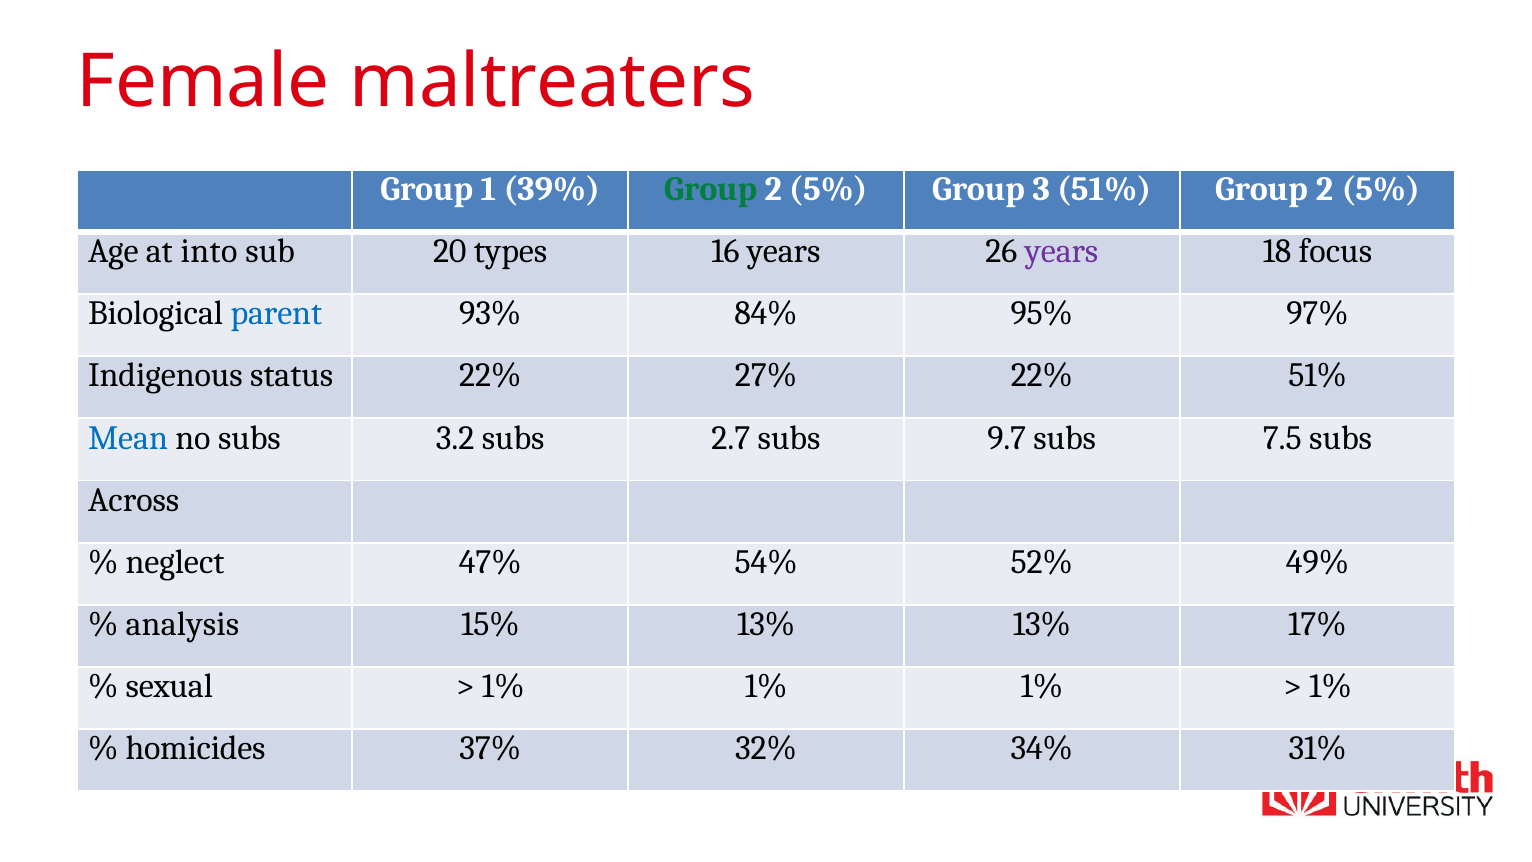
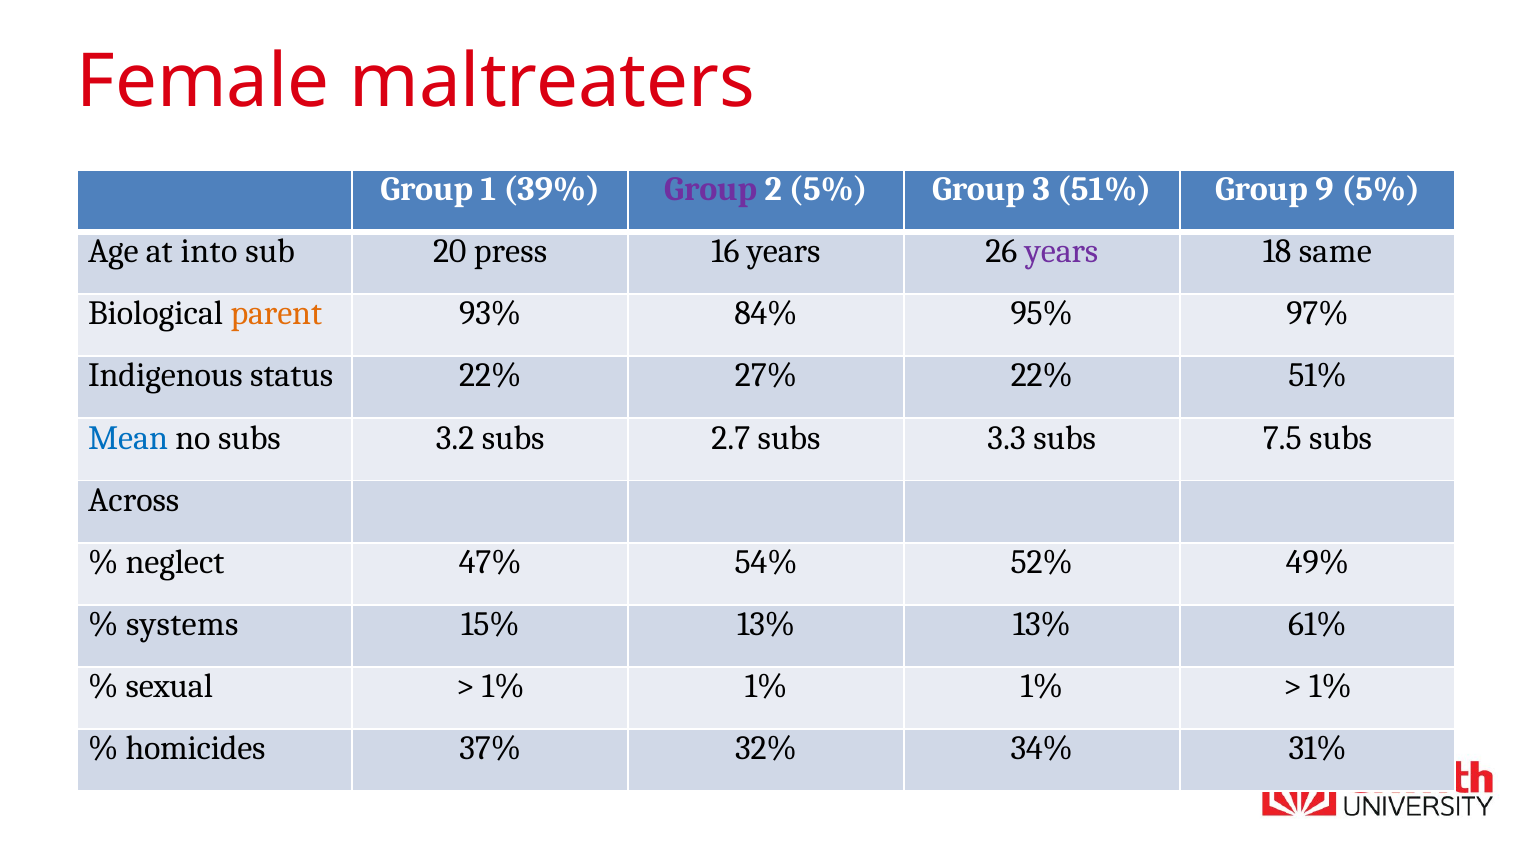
Group at (711, 189) colour: green -> purple
51% Group 2: 2 -> 9
types: types -> press
focus: focus -> same
parent colour: blue -> orange
9.7: 9.7 -> 3.3
analysis: analysis -> systems
17%: 17% -> 61%
